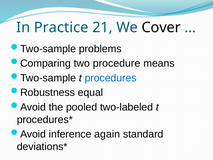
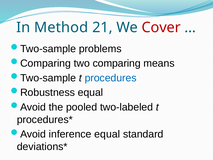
Practice: Practice -> Method
Cover colour: black -> red
procedure: procedure -> comparing
inference again: again -> equal
